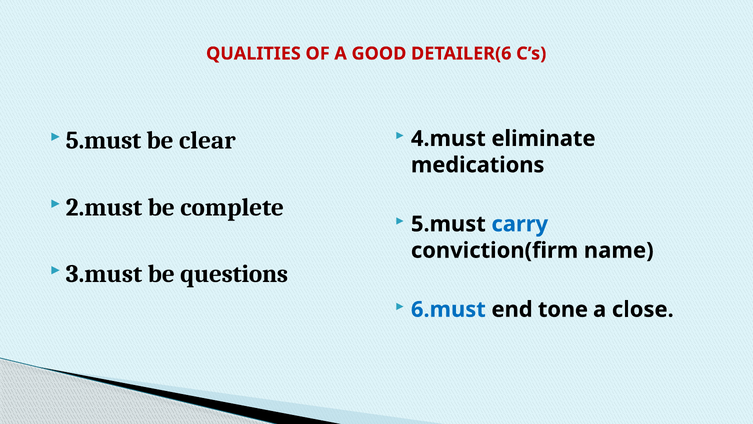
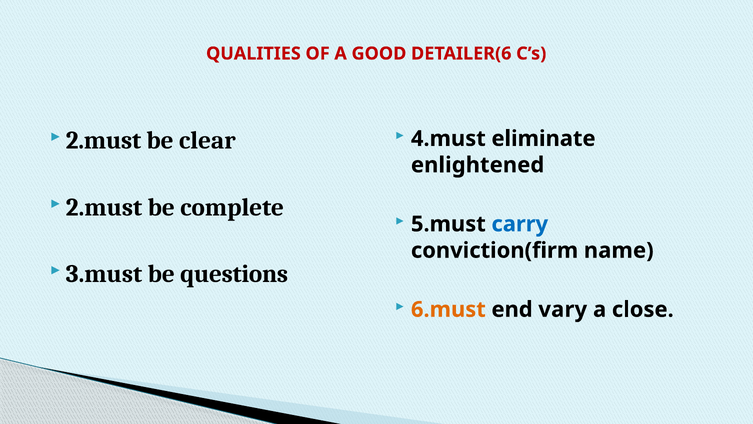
5.must at (104, 141): 5.must -> 2.must
medications: medications -> enlightened
6.must colour: blue -> orange
tone: tone -> vary
